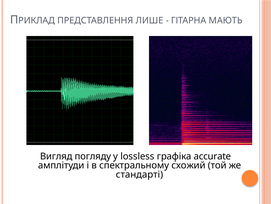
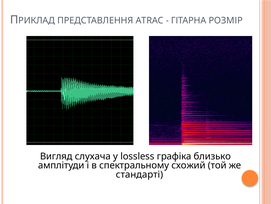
ЛИШЕ: ЛИШЕ -> ATRAC
МАЮТЬ: МАЮТЬ -> РОЗМІР
погляду: погляду -> слухача
accurate: accurate -> близько
